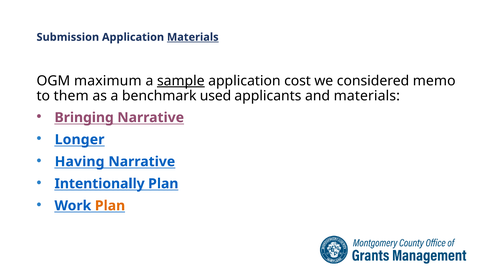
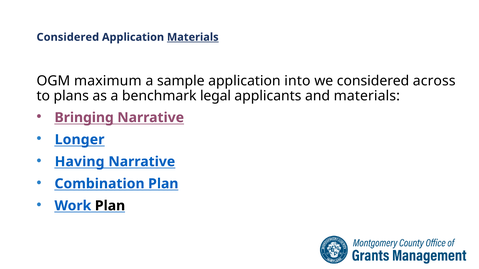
Submission at (68, 37): Submission -> Considered
sample underline: present -> none
cost: cost -> into
memo: memo -> across
them: them -> plans
used: used -> legal
Intentionally: Intentionally -> Combination
Plan at (110, 206) colour: orange -> black
